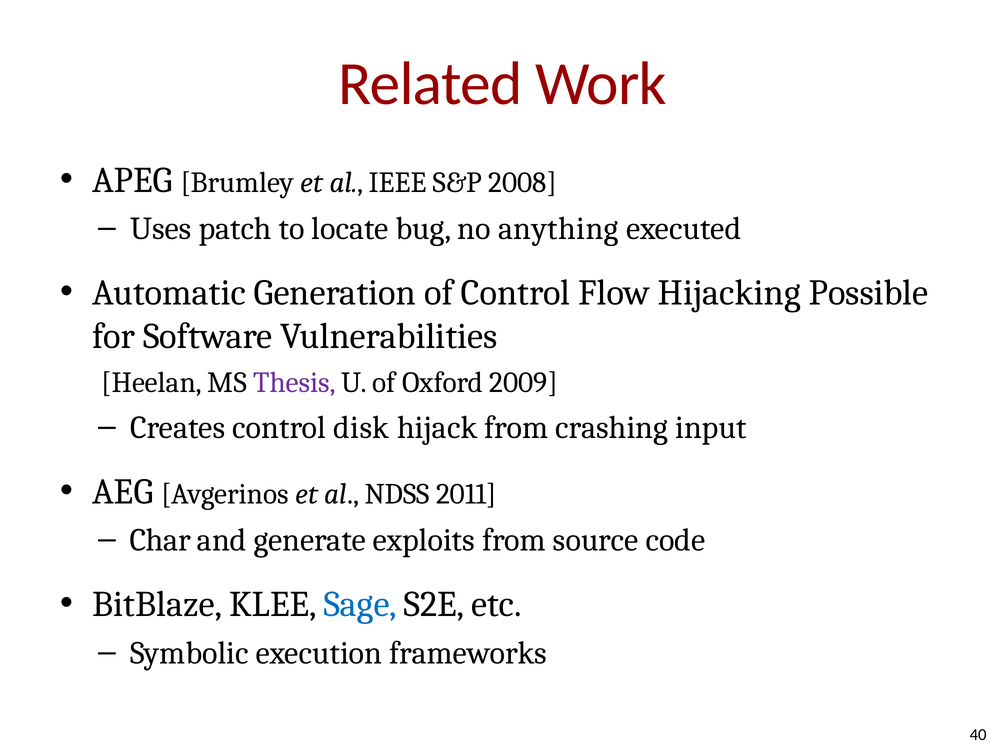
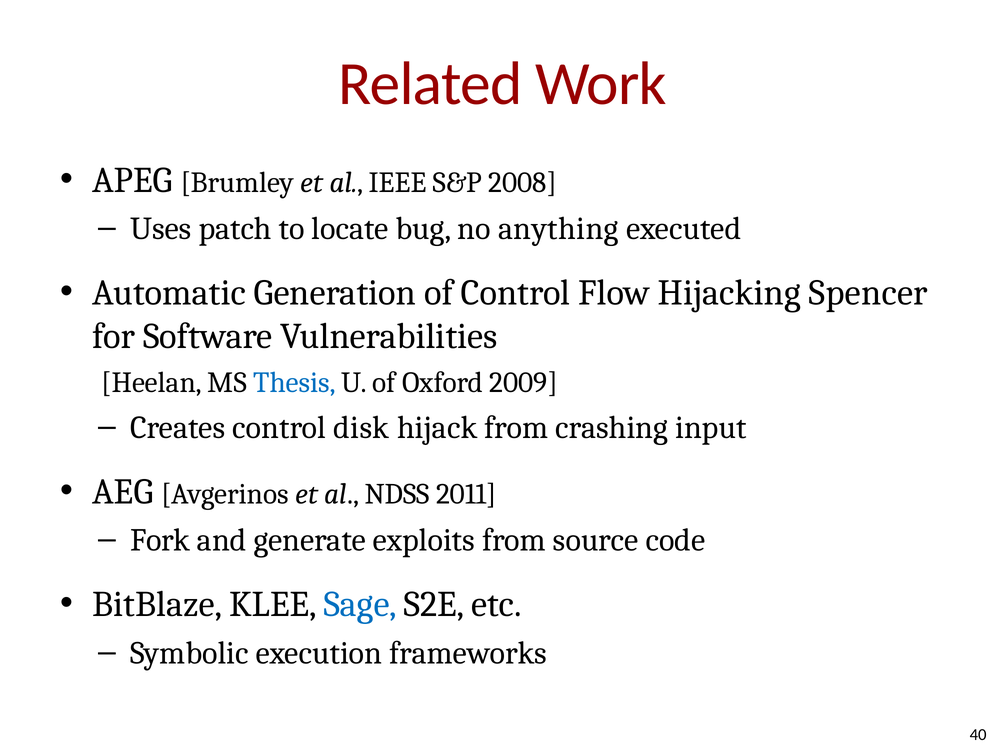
Possible: Possible -> Spencer
Thesis colour: purple -> blue
Char: Char -> Fork
